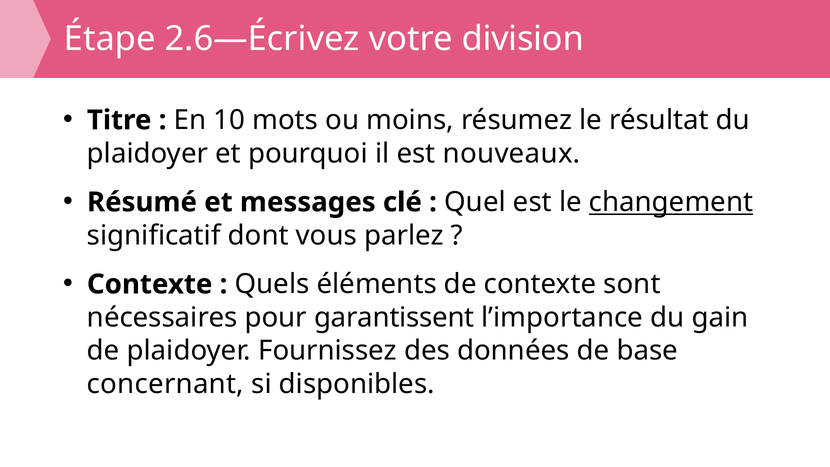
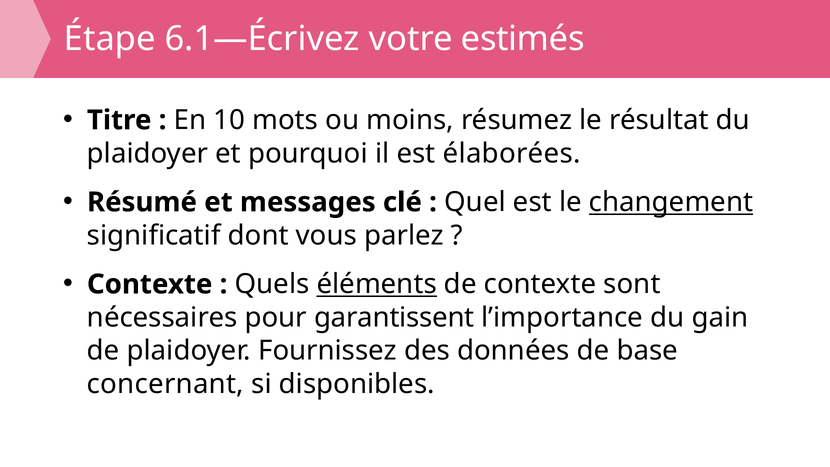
2.6—Écrivez: 2.6—Écrivez -> 6.1—Écrivez
division: division -> estimés
nouveaux: nouveaux -> élaborées
éléments underline: none -> present
